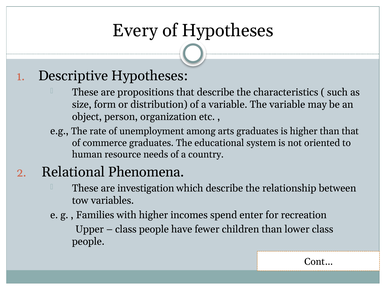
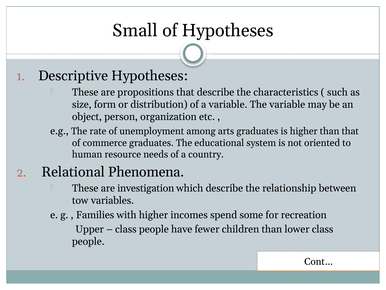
Every: Every -> Small
enter: enter -> some
